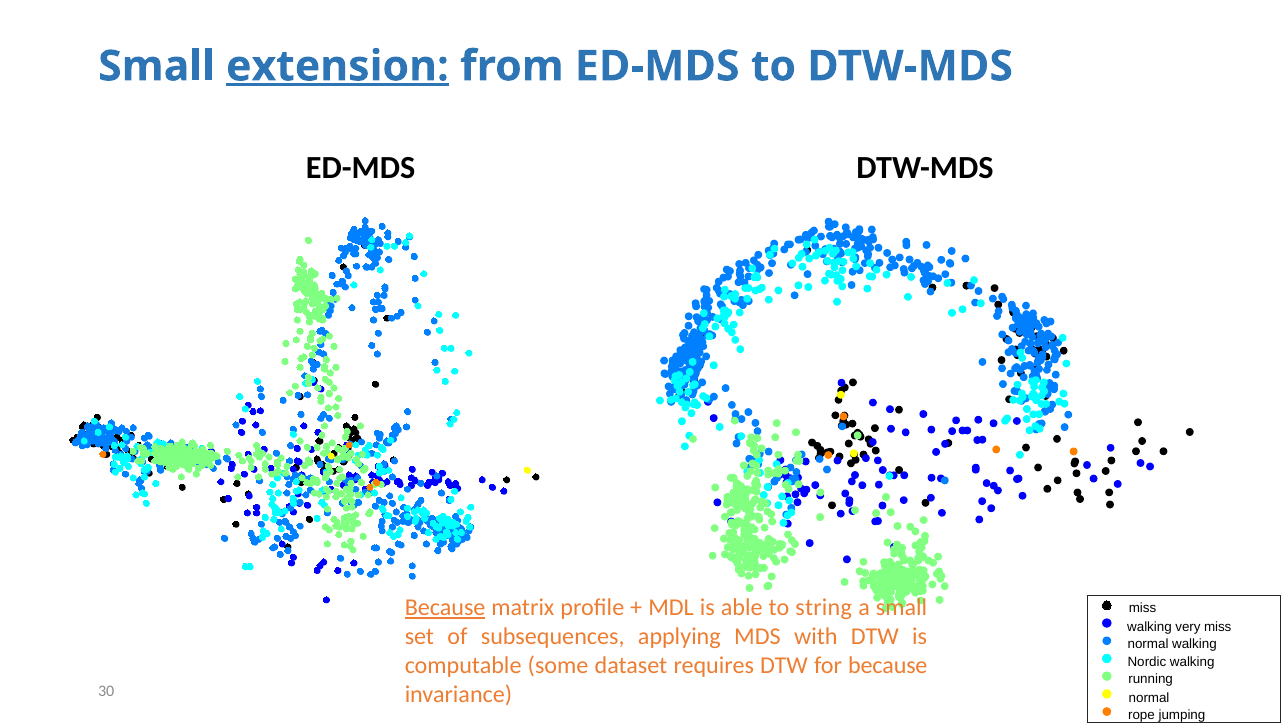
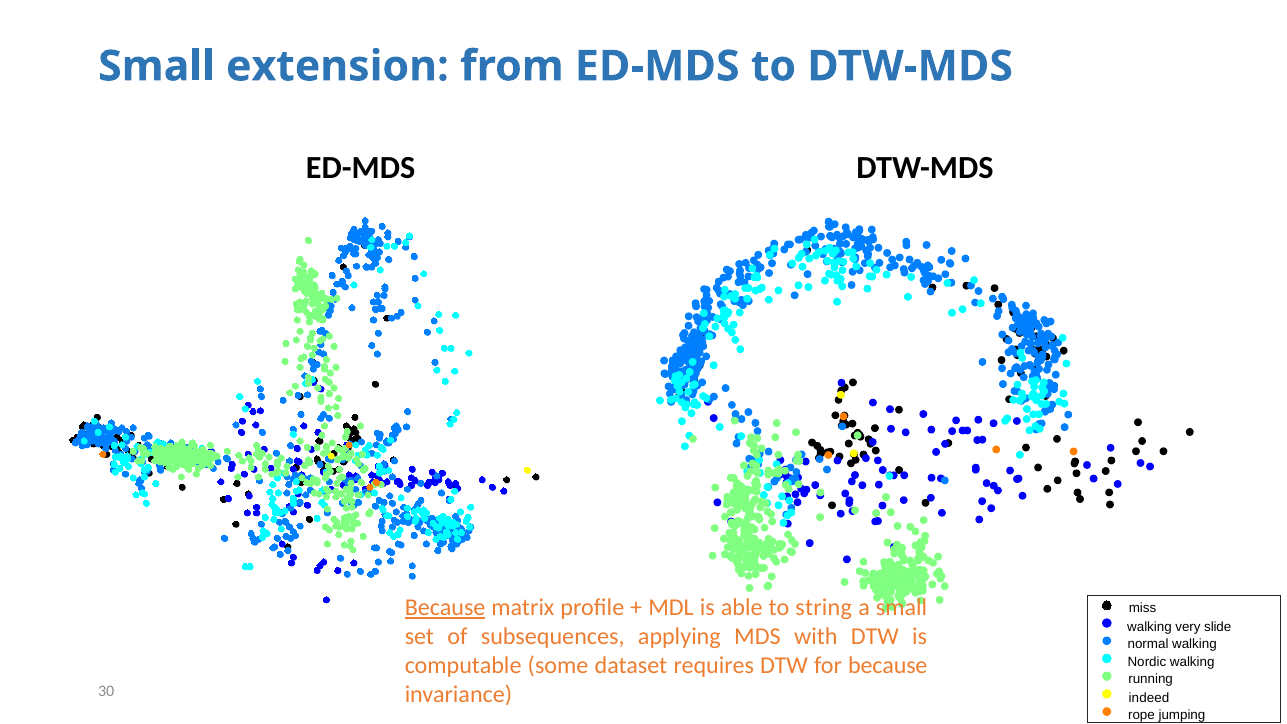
extension underline: present -> none
very miss: miss -> slide
normal at (1149, 698): normal -> indeed
